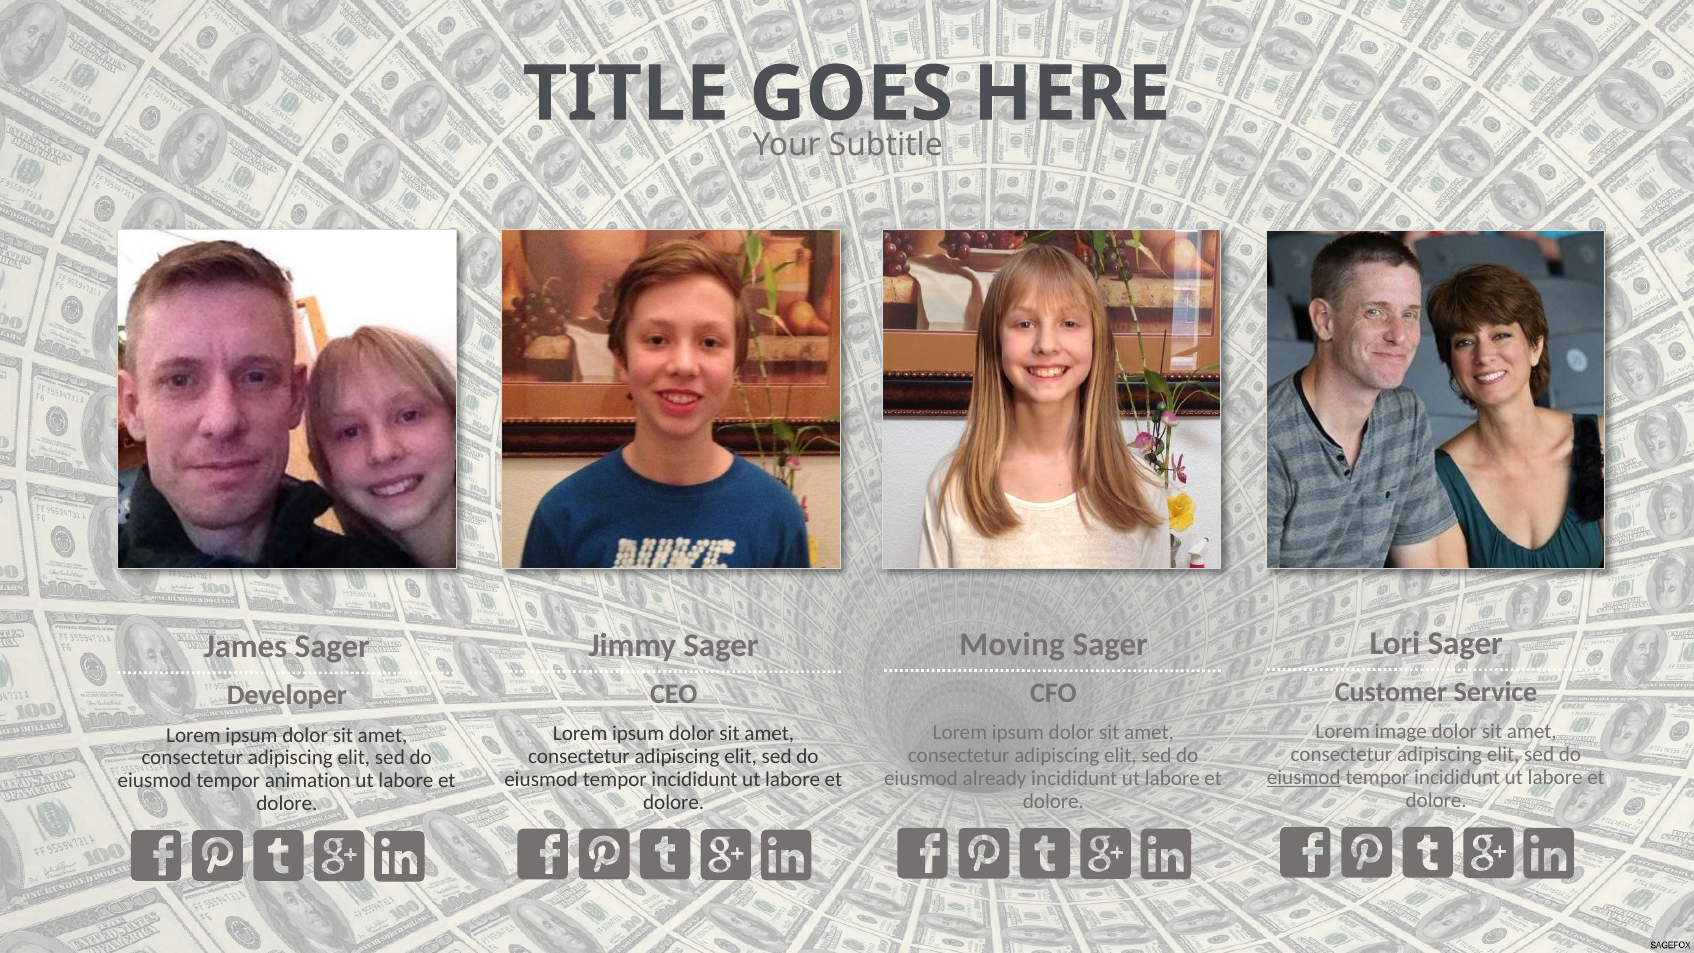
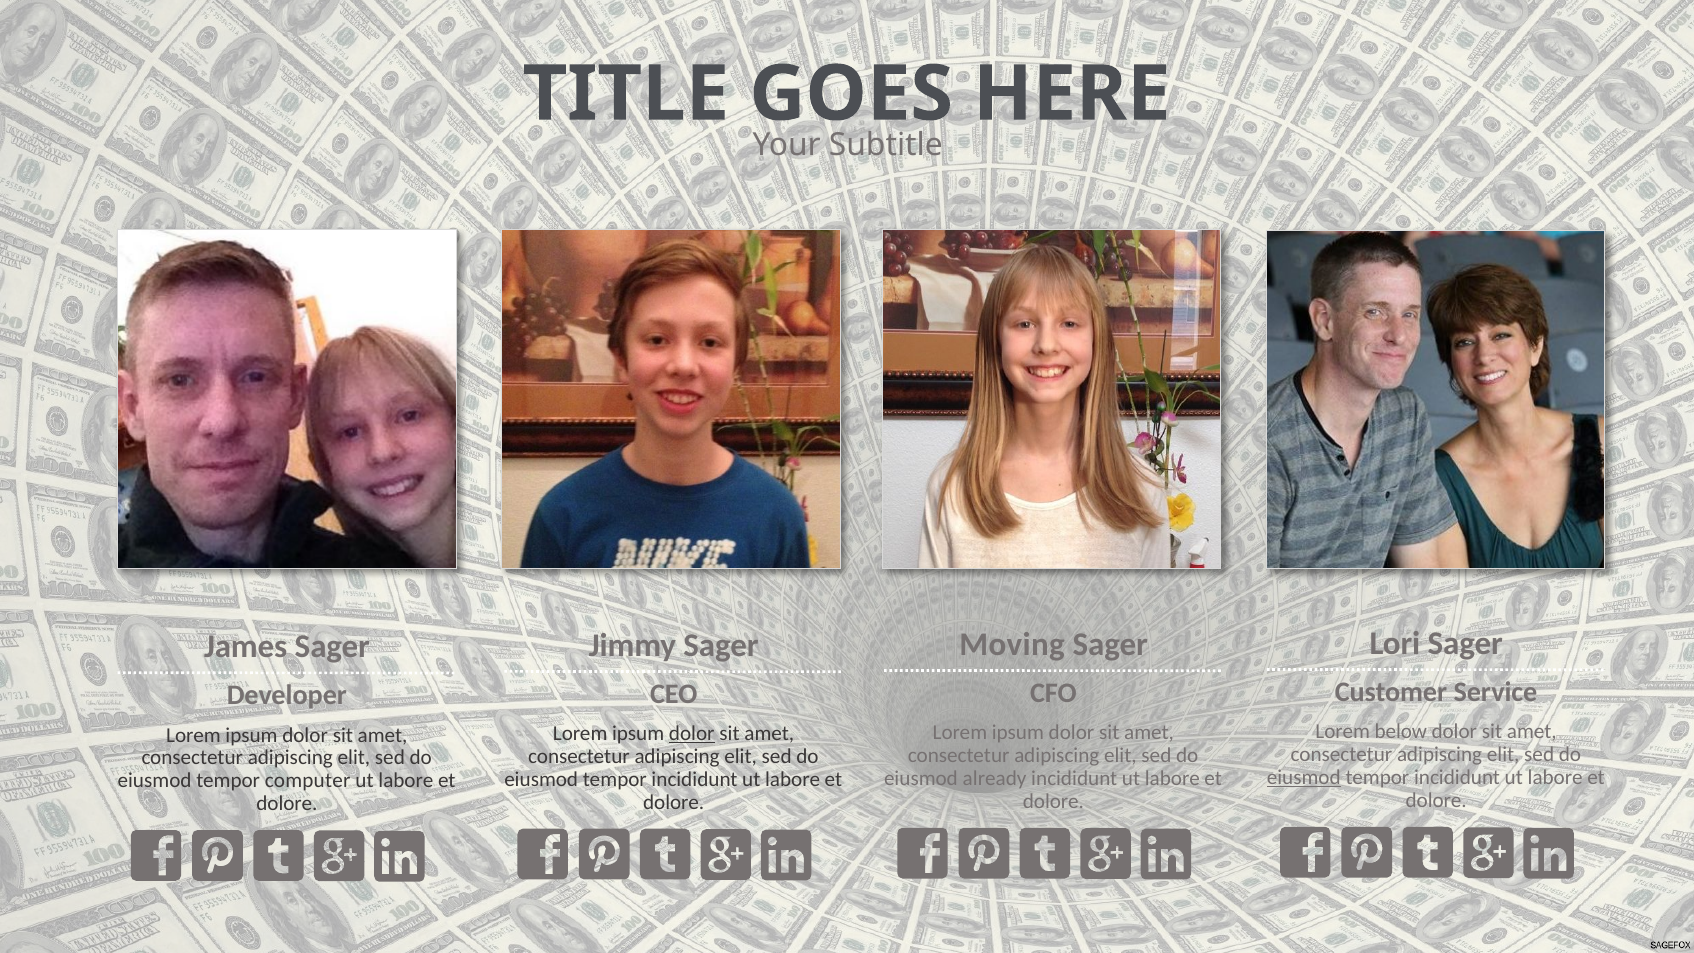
image: image -> below
dolor at (692, 734) underline: none -> present
animation: animation -> computer
